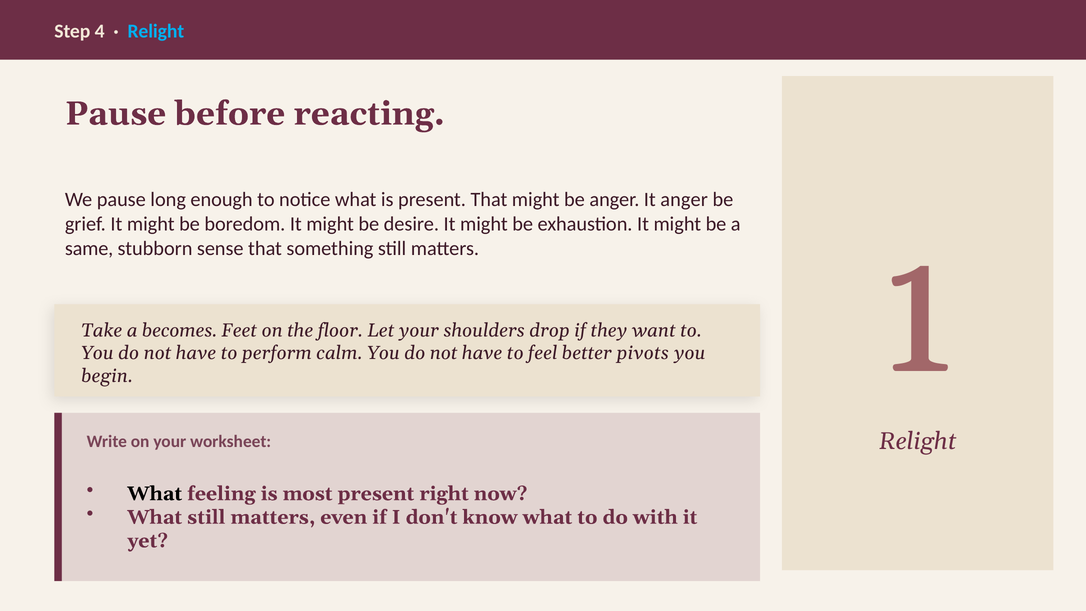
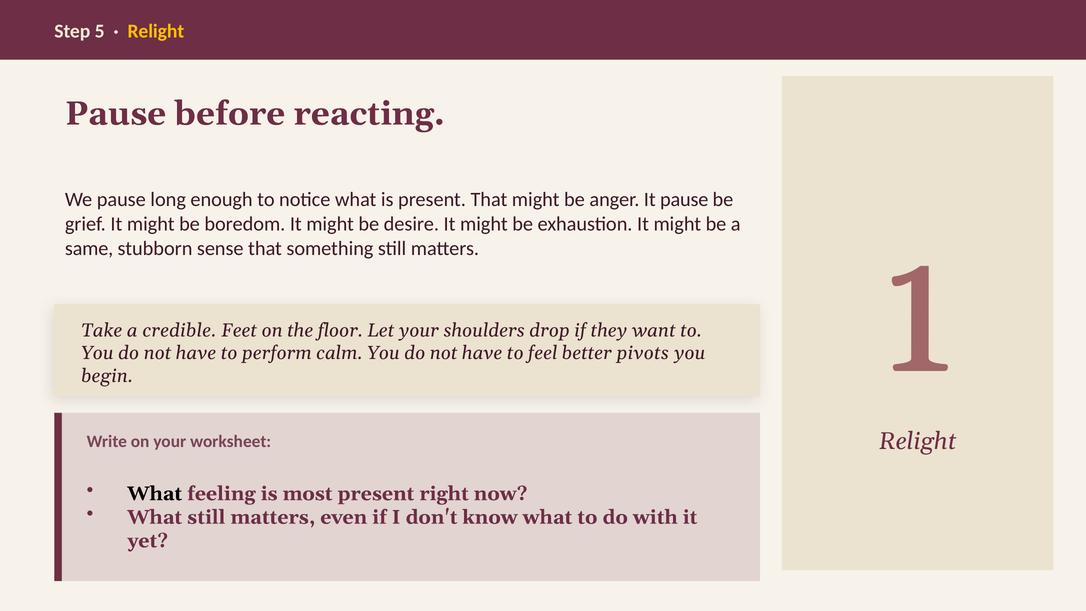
4: 4 -> 5
Relight at (156, 31) colour: light blue -> yellow
It anger: anger -> pause
becomes: becomes -> credible
